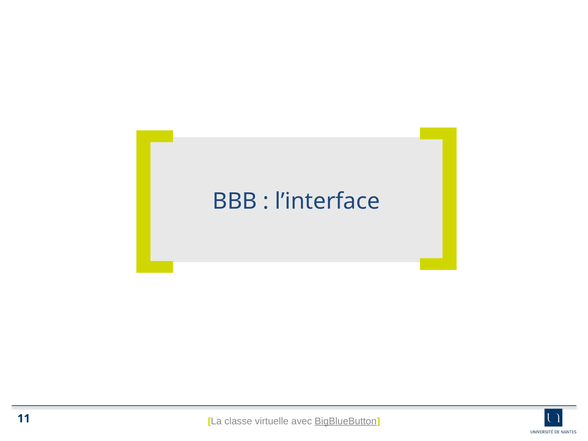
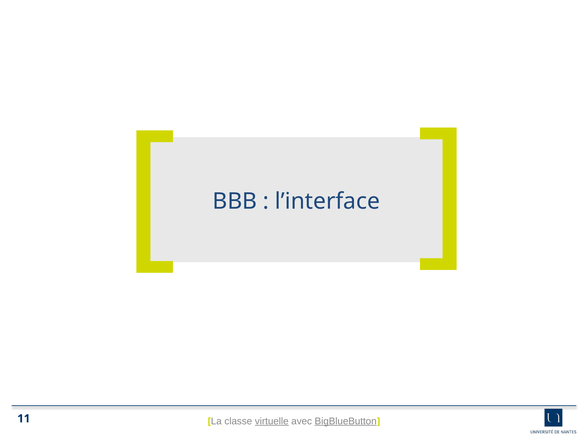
virtuelle underline: none -> present
